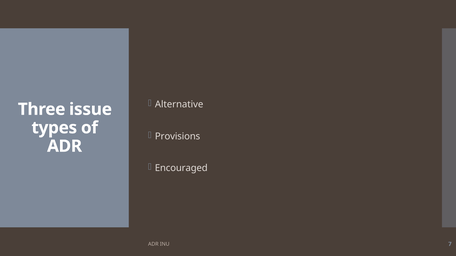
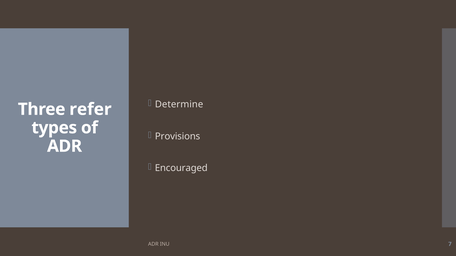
Alternative: Alternative -> Determine
issue: issue -> refer
